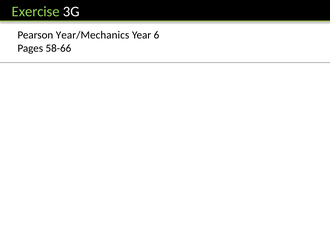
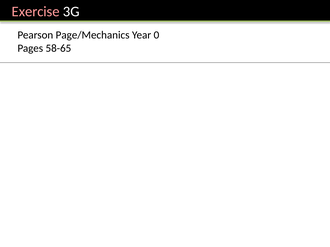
Exercise colour: light green -> pink
Year/Mechanics: Year/Mechanics -> Page/Mechanics
6: 6 -> 0
58-66: 58-66 -> 58-65
